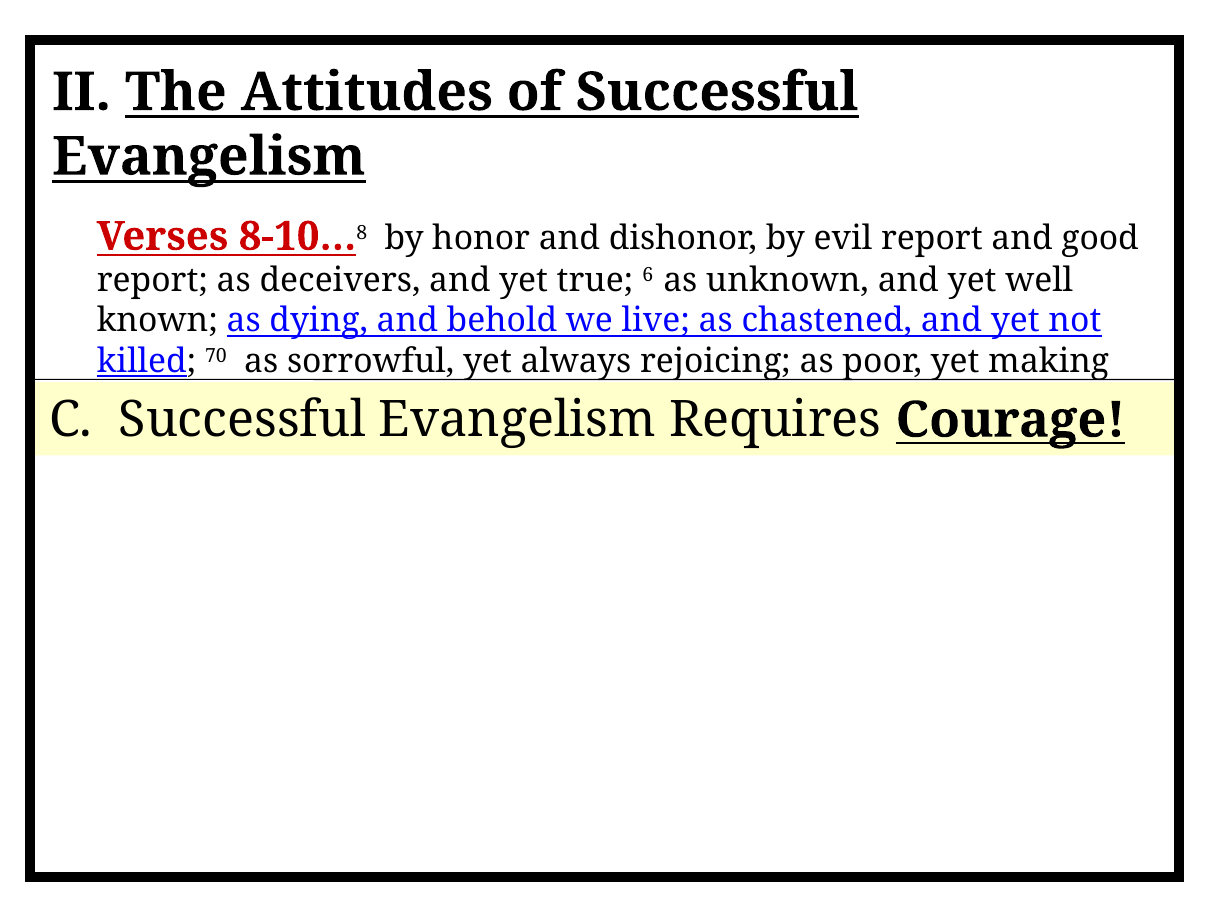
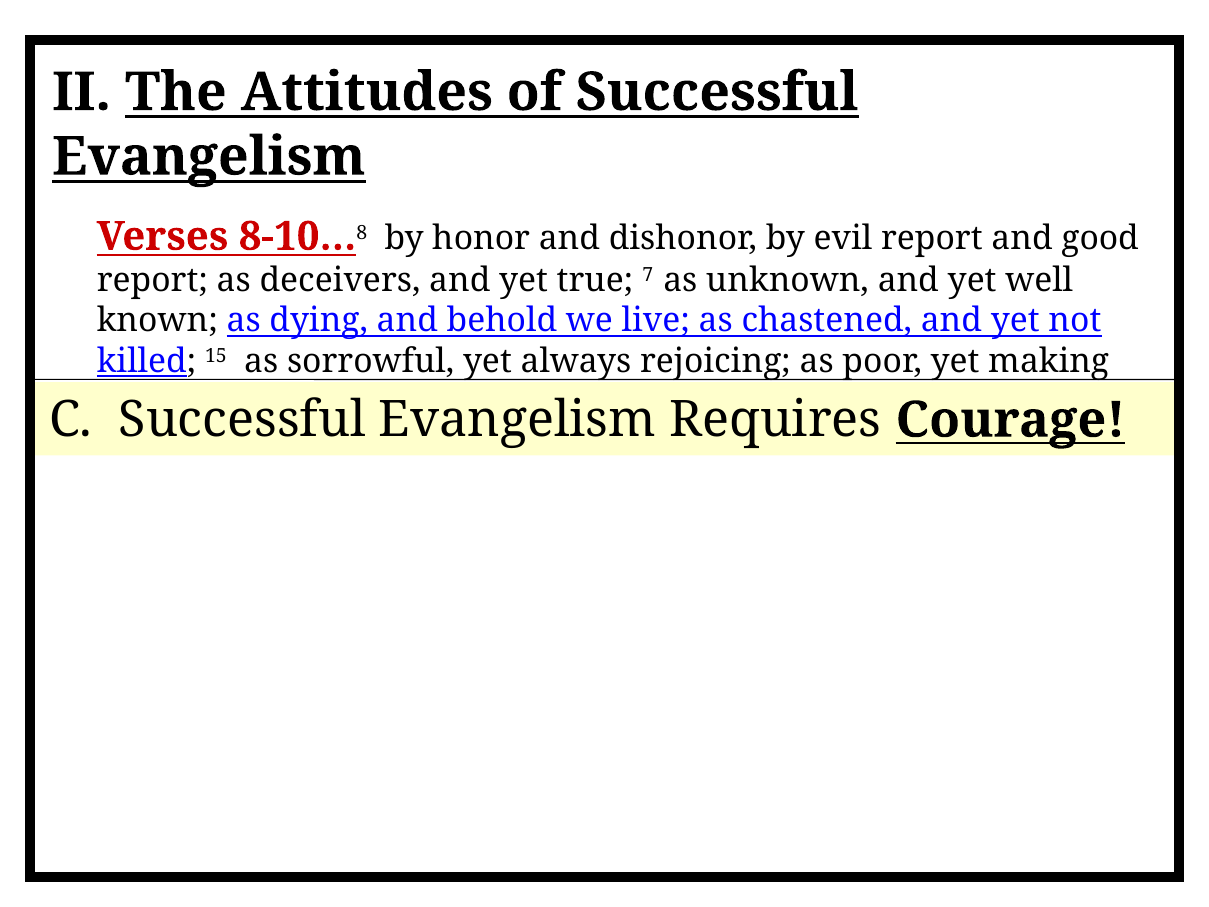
6: 6 -> 7
70: 70 -> 15
